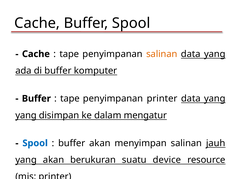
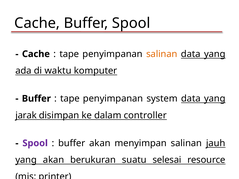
di buffer: buffer -> waktu
penyimpanan printer: printer -> system
yang at (26, 115): yang -> jarak
mengatur: mengatur -> controller
Spool at (35, 143) colour: blue -> purple
device: device -> selesai
